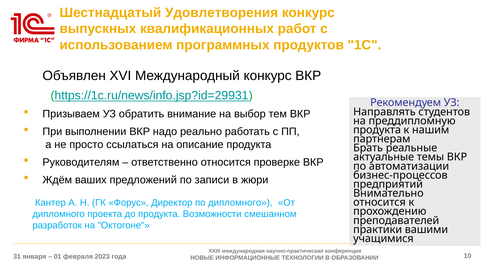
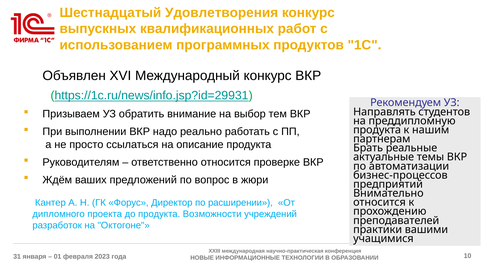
записи: записи -> вопрос
по дипломного: дипломного -> расширении
смешанном: смешанном -> учреждений
